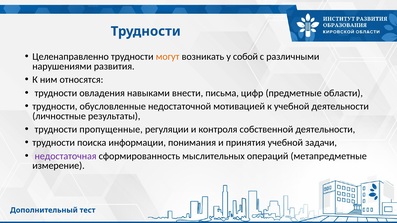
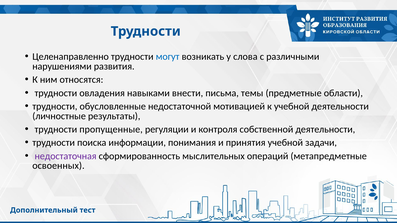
могут colour: orange -> blue
собой: собой -> слова
цифр: цифр -> темы
измерение: измерение -> освоенных
